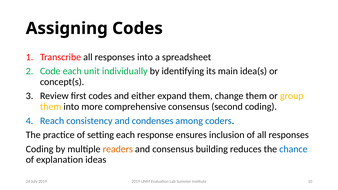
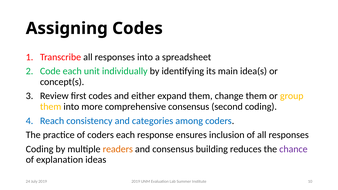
condenses: condenses -> categories
of setting: setting -> coders
chance colour: blue -> purple
